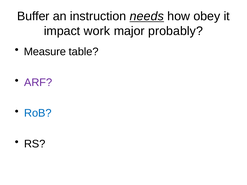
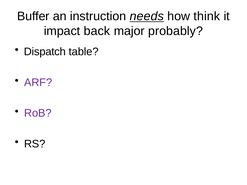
obey: obey -> think
work: work -> back
Measure: Measure -> Dispatch
RoB colour: blue -> purple
